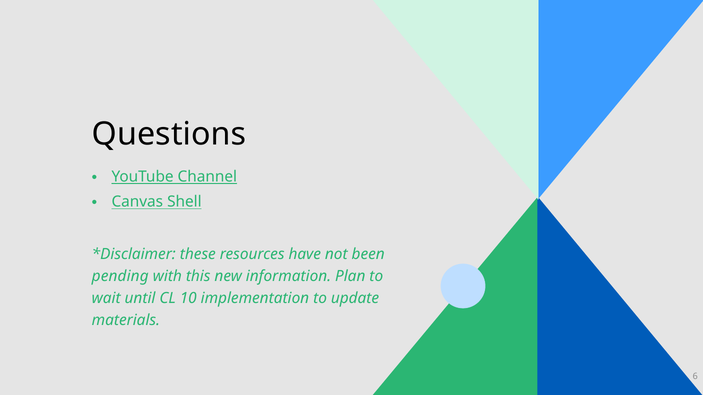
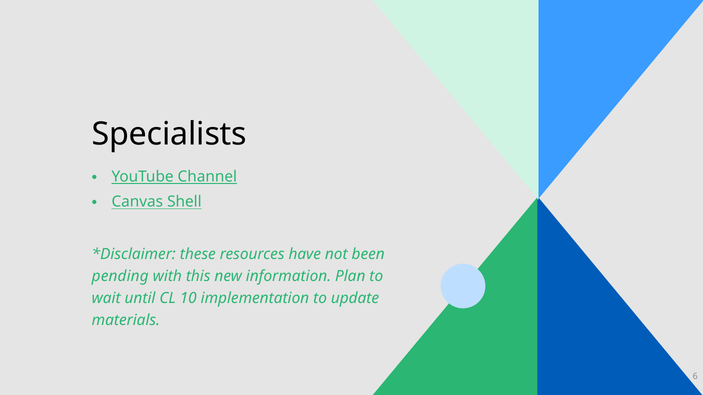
Questions: Questions -> Specialists
